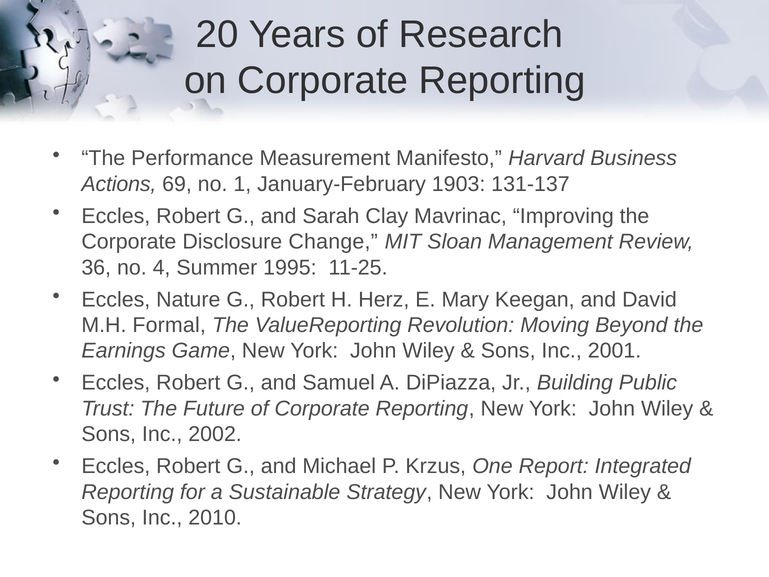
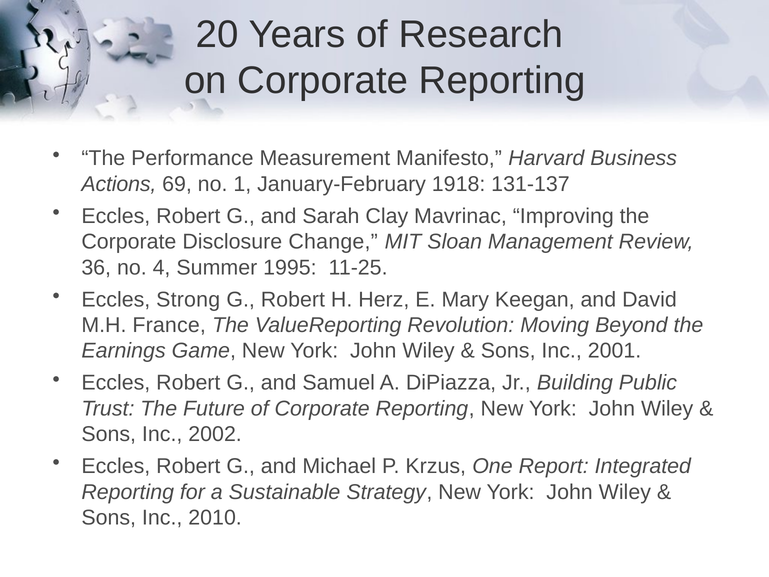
1903: 1903 -> 1918
Nature: Nature -> Strong
Formal: Formal -> France
